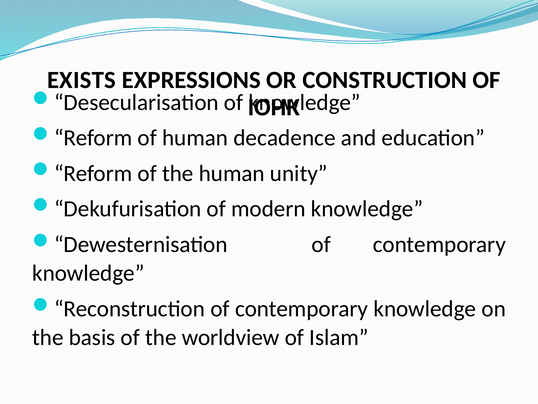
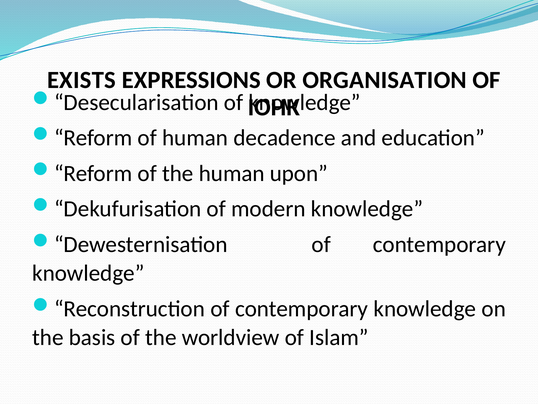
CONSTRUCTION: CONSTRUCTION -> ORGANISATION
unity: unity -> upon
